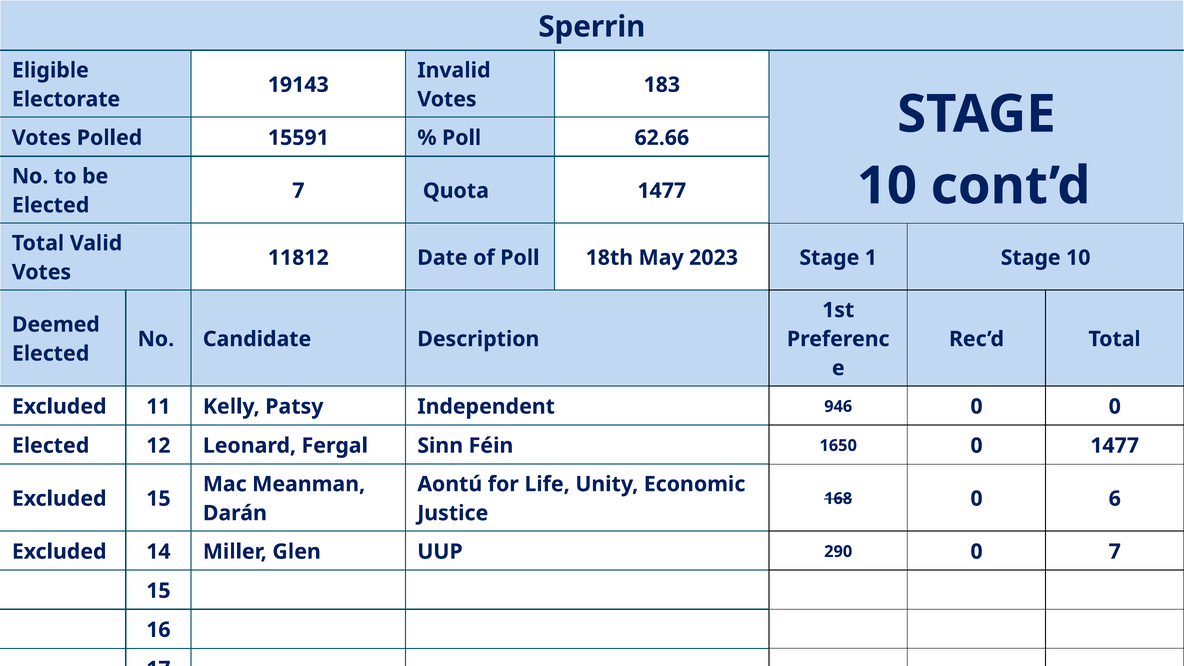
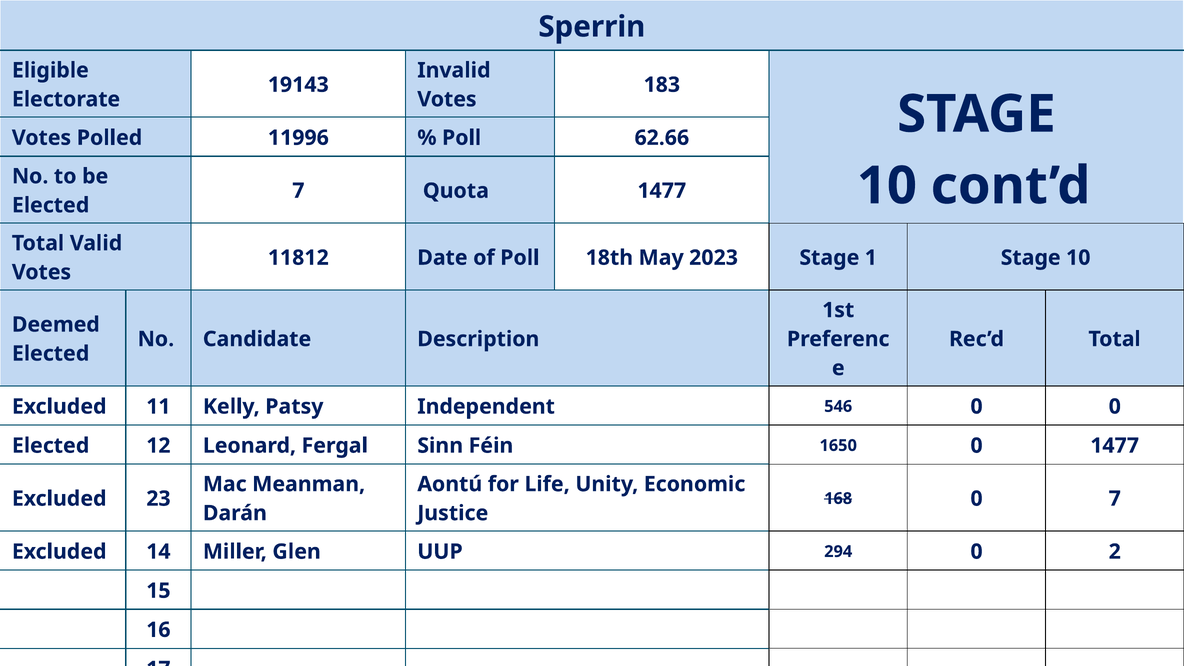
15591: 15591 -> 11996
946: 946 -> 546
Excluded 15: 15 -> 23
0 6: 6 -> 7
290: 290 -> 294
0 7: 7 -> 2
